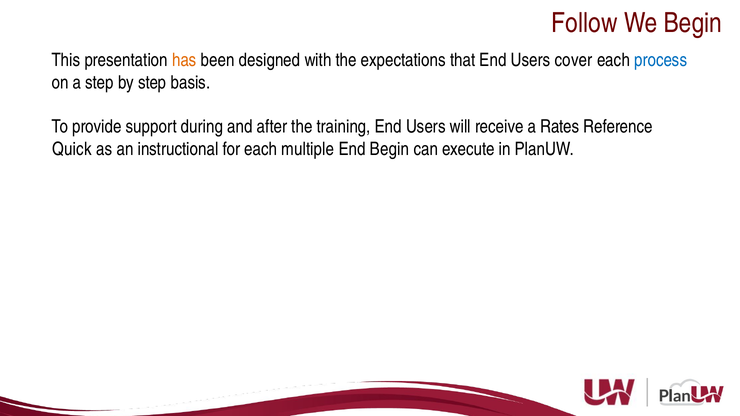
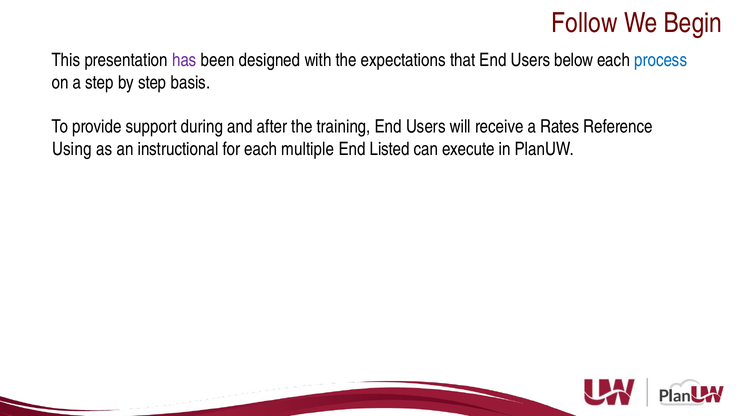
has colour: orange -> purple
cover: cover -> below
Quick: Quick -> Using
End Begin: Begin -> Listed
